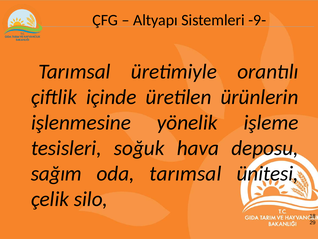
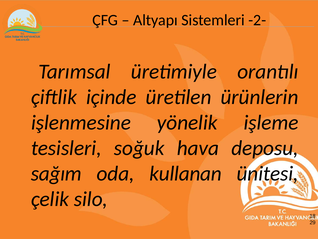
-9-: -9- -> -2-
oda tarımsal: tarımsal -> kullanan
